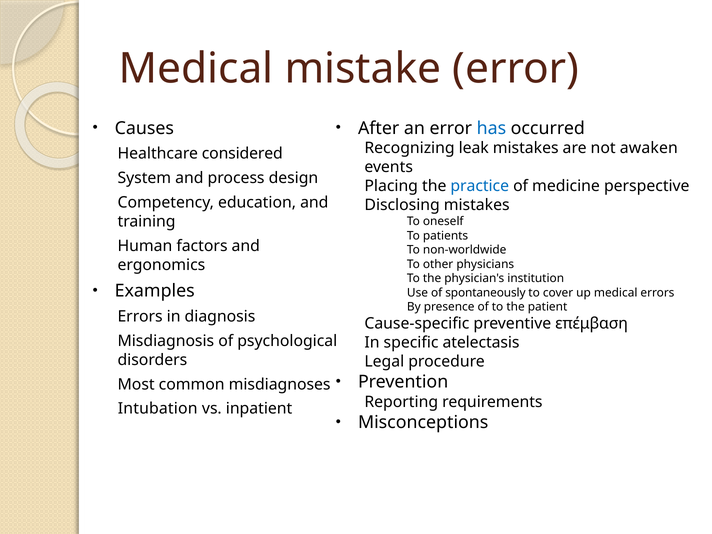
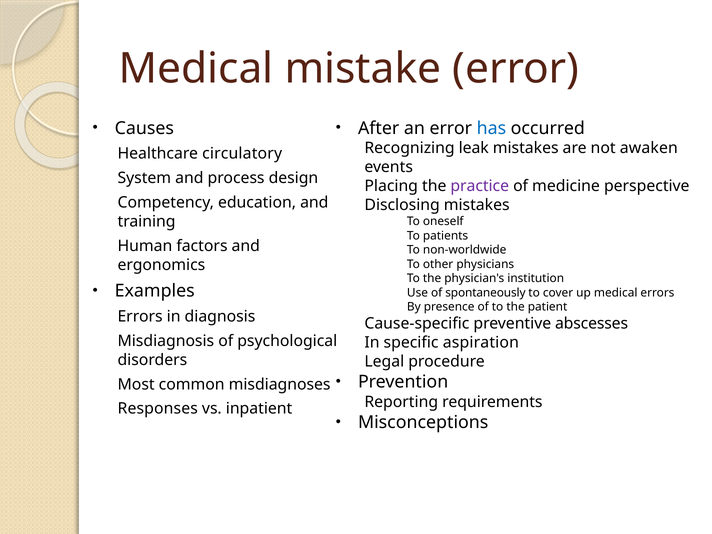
considered: considered -> circulatory
practice colour: blue -> purple
επέμβαση: επέμβαση -> abscesses
atelectasis: atelectasis -> aspiration
Intubation: Intubation -> Responses
